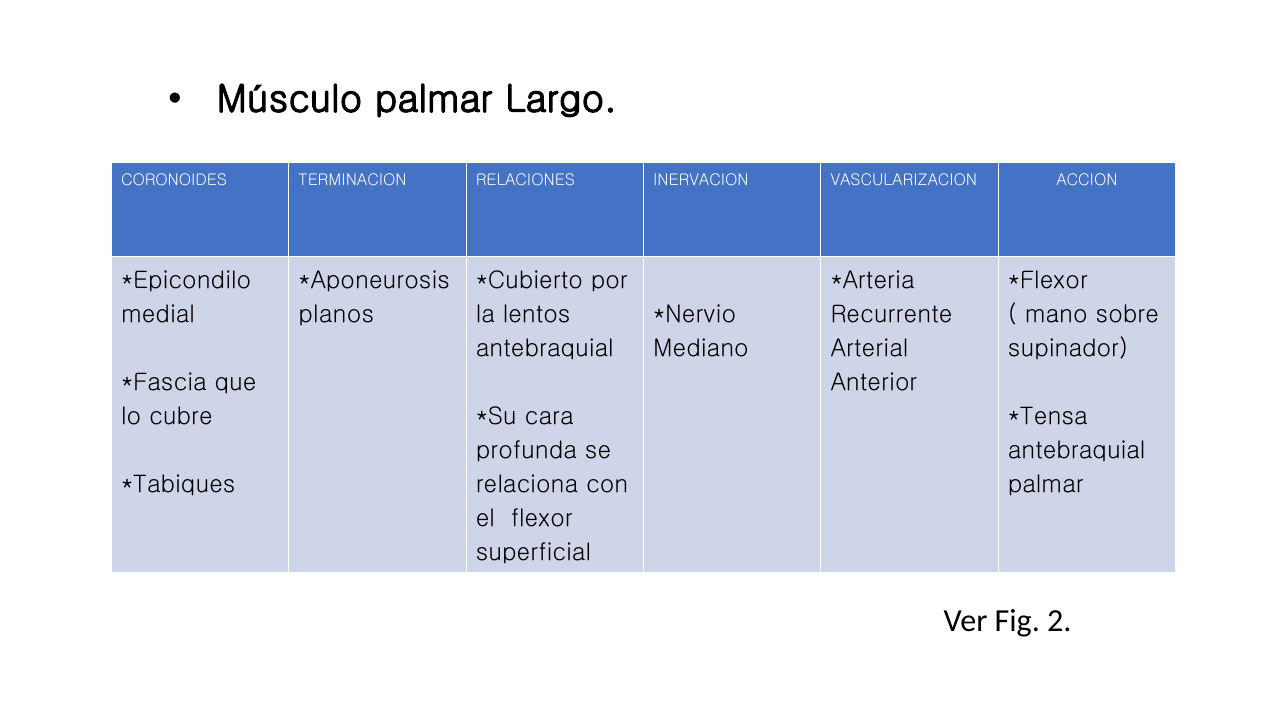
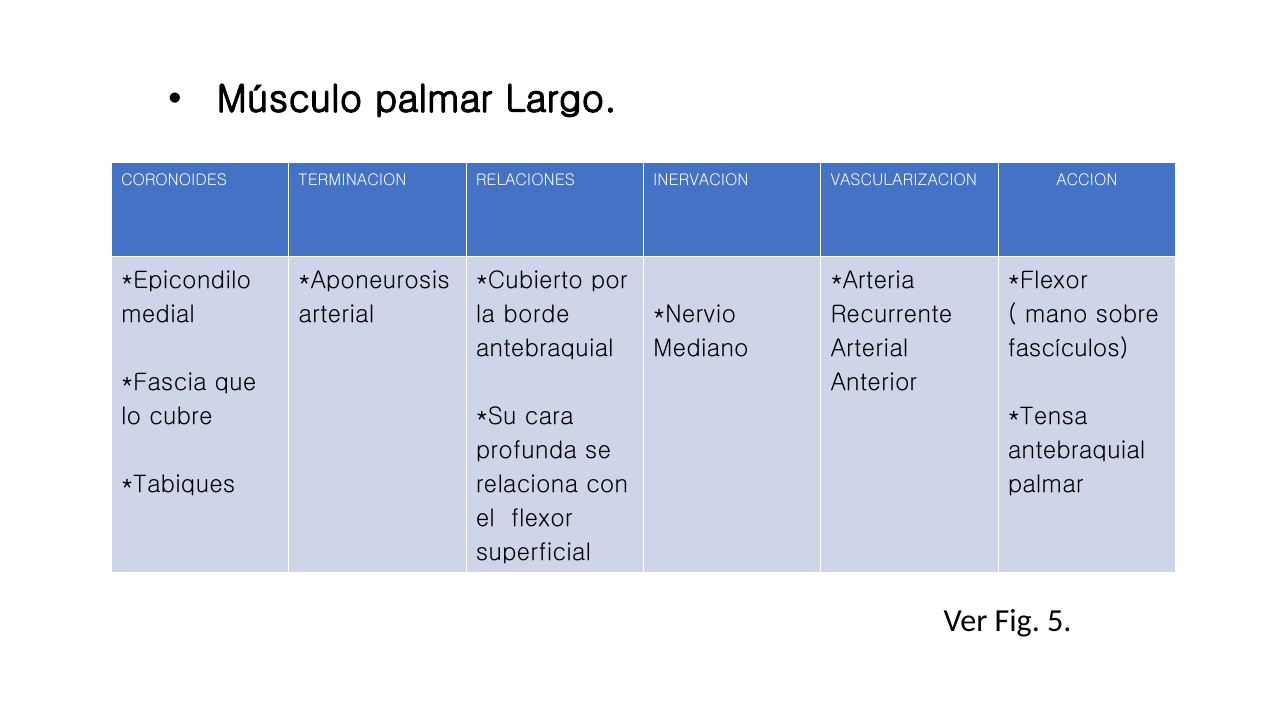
planos at (336, 315): planos -> arterial
lentos: lentos -> borde
supinador: supinador -> fascículos
2: 2 -> 5
